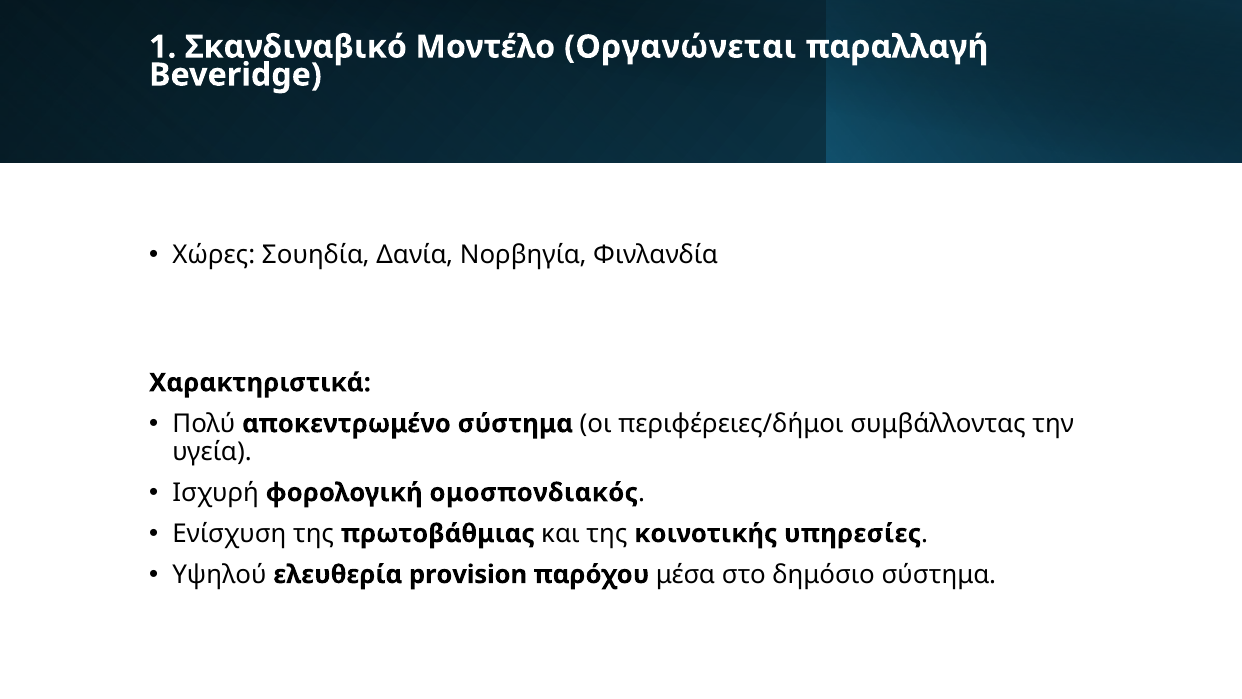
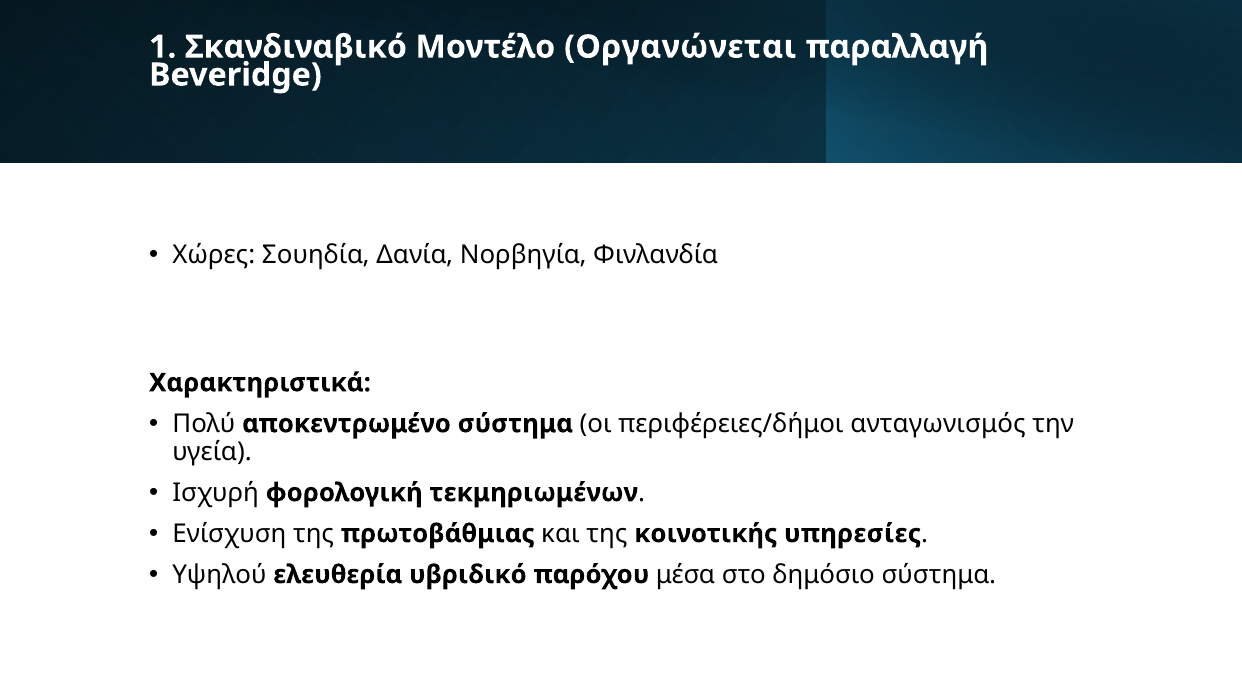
συμβάλλοντας: συμβάλλοντας -> ανταγωνισμός
ομοσπονδιακός: ομοσπονδιακός -> τεκμηριωμένων
provision: provision -> υβριδικό
